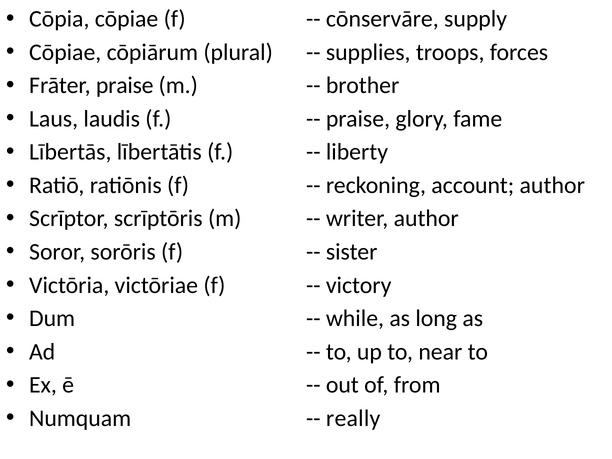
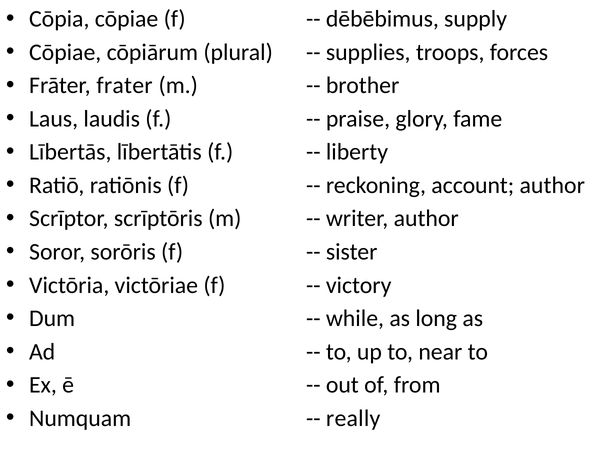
cōnservāre: cōnservāre -> dēbēbimus
Frāter praise: praise -> frater
